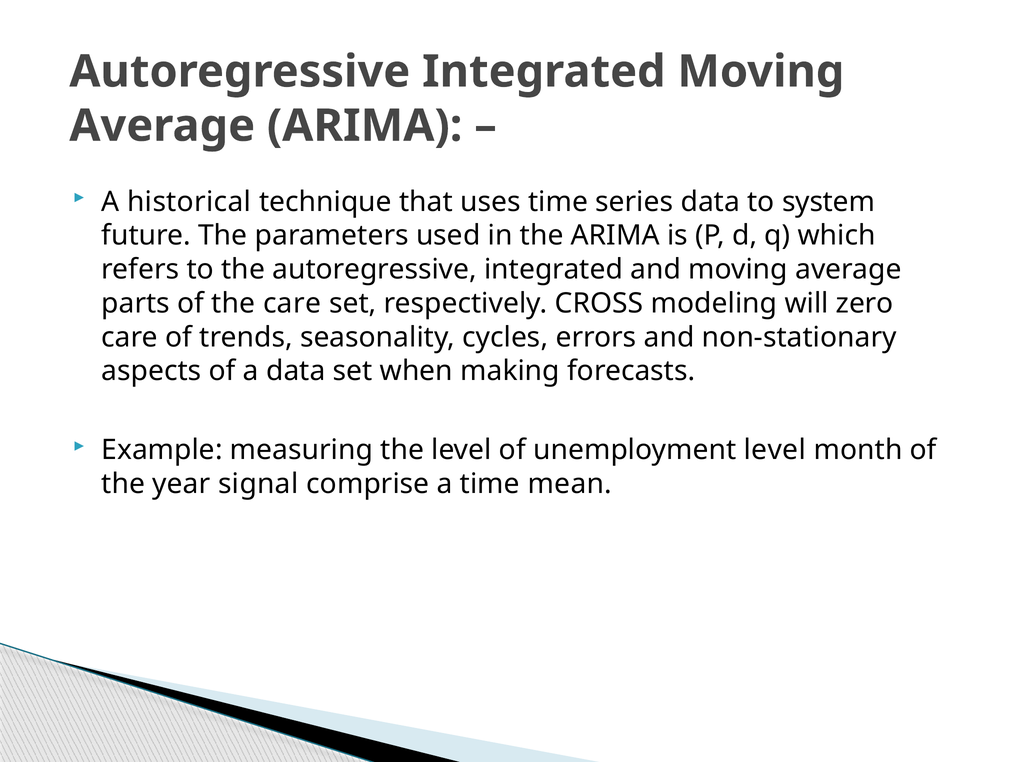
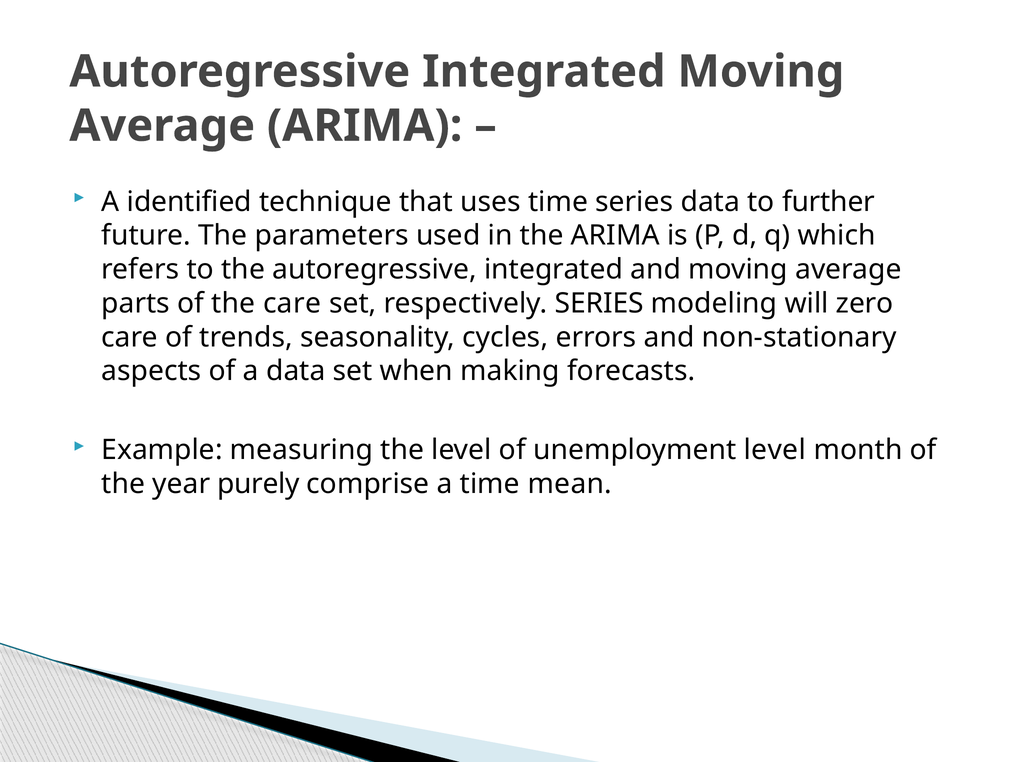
historical: historical -> identified
system: system -> further
respectively CROSS: CROSS -> SERIES
signal: signal -> purely
